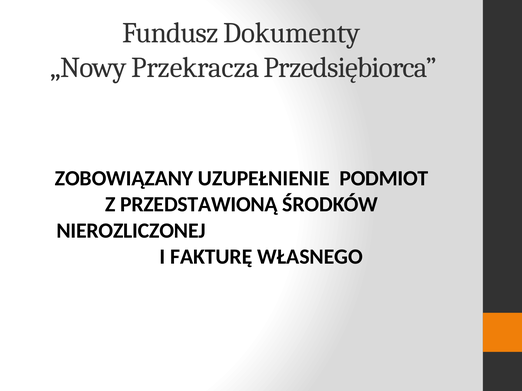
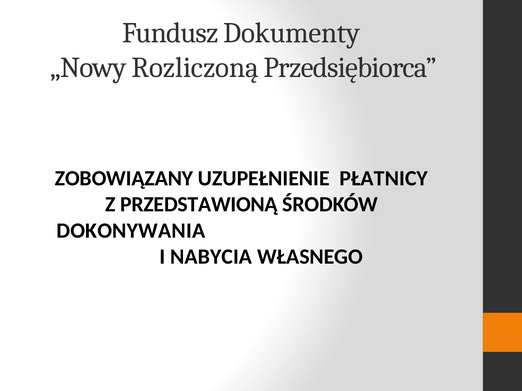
Przekracza: Przekracza -> Rozliczoną
PODMIOT: PODMIOT -> PŁATNICY
NIEROZLICZONEJ: NIEROZLICZONEJ -> DOKONYWANIA
FAKTURĘ: FAKTURĘ -> NABYCIA
